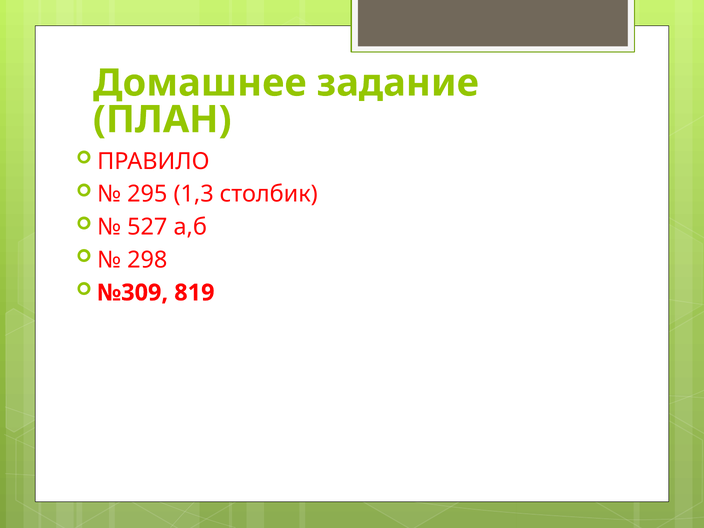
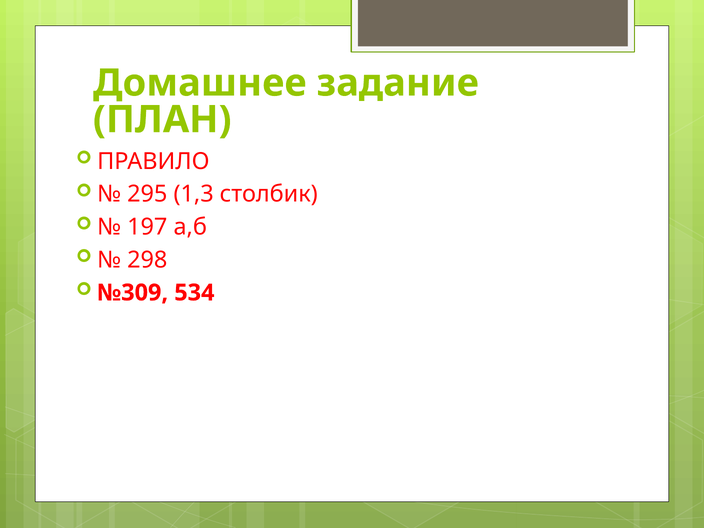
527: 527 -> 197
819: 819 -> 534
